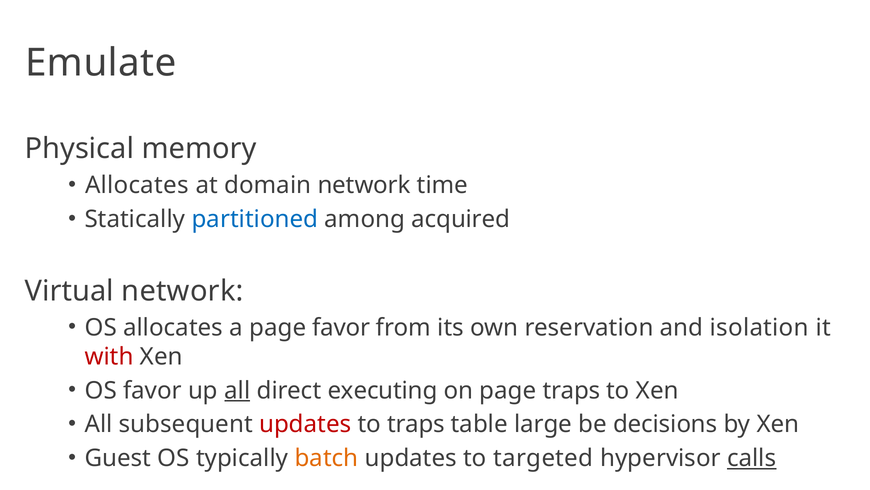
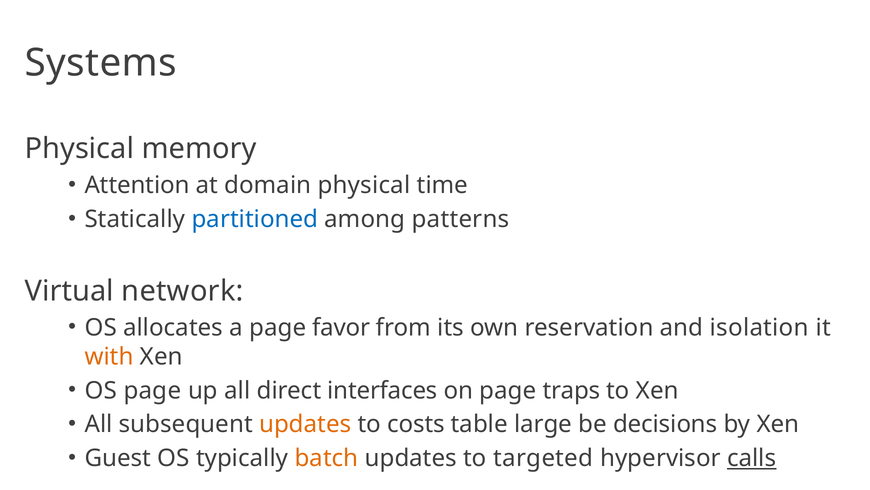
Emulate: Emulate -> Systems
Allocates at (137, 185): Allocates -> Attention
domain network: network -> physical
acquired: acquired -> patterns
with colour: red -> orange
OS favor: favor -> page
all at (237, 390) underline: present -> none
executing: executing -> interfaces
updates at (305, 424) colour: red -> orange
to traps: traps -> costs
